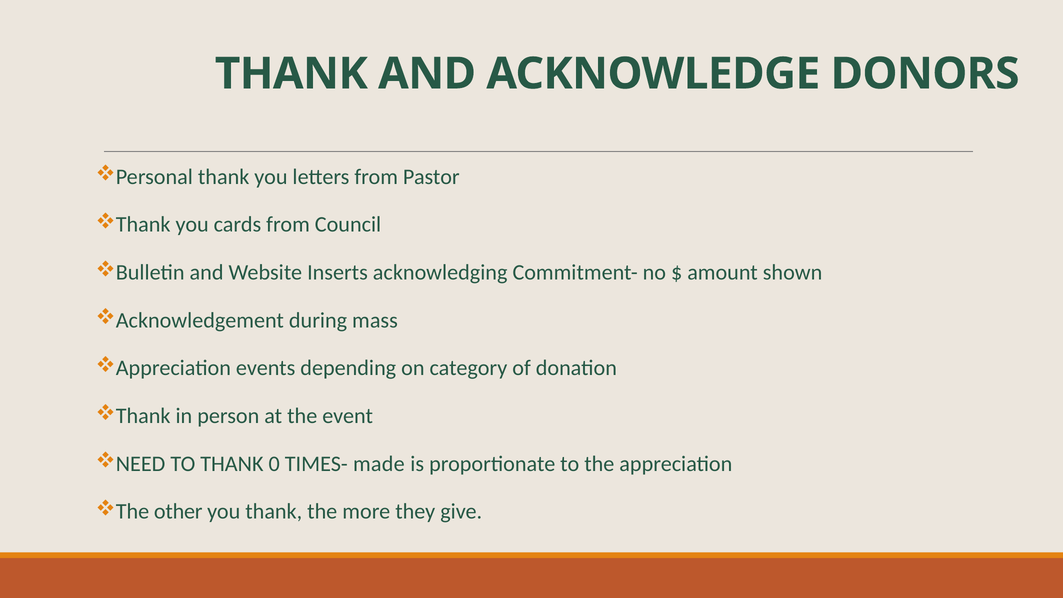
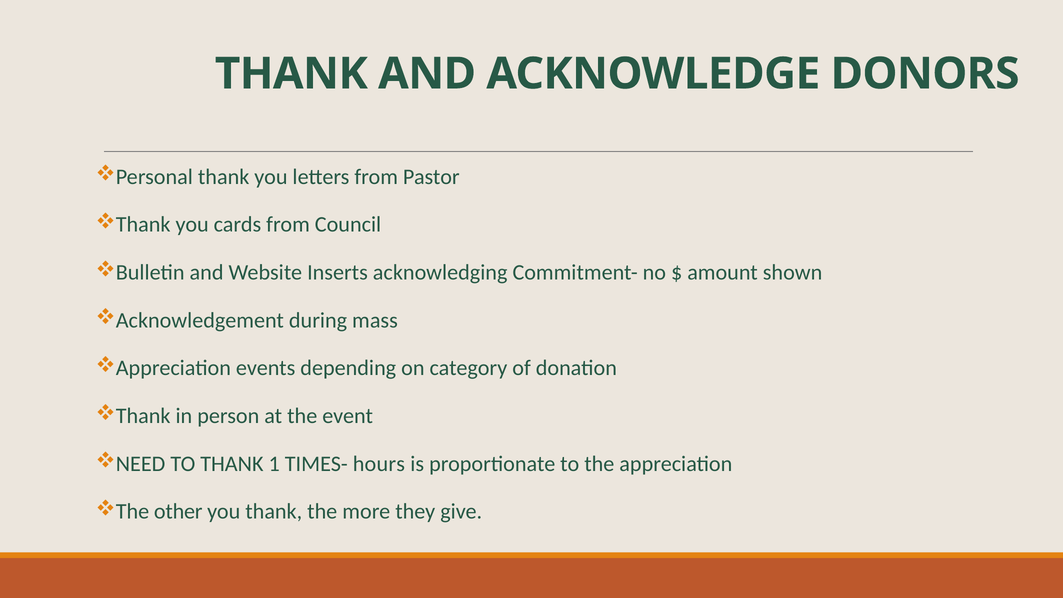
0: 0 -> 1
made: made -> hours
